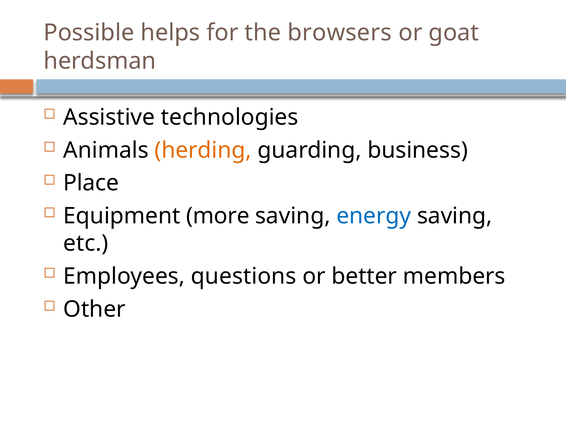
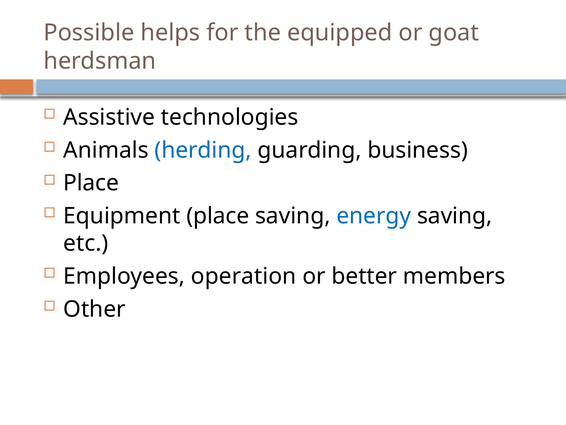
browsers: browsers -> equipped
herding colour: orange -> blue
Equipment more: more -> place
questions: questions -> operation
